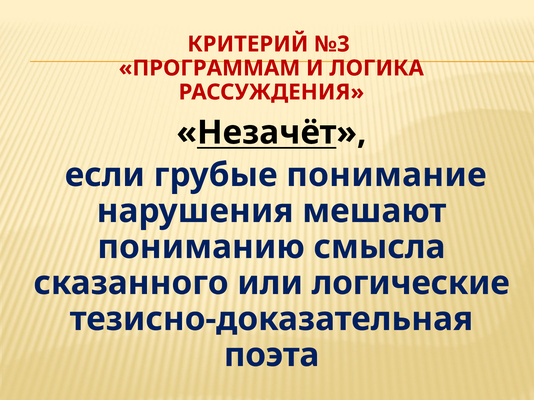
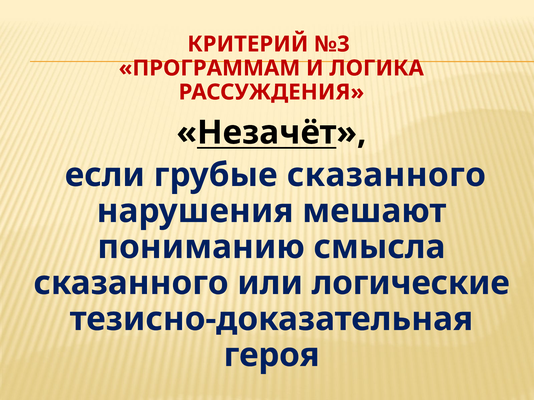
грубые понимание: понимание -> сказанного
поэта: поэта -> героя
